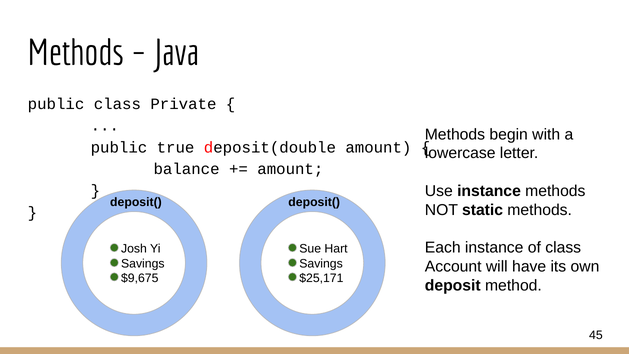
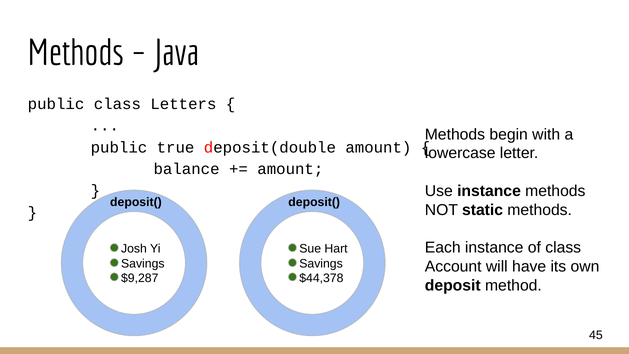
Private: Private -> Letters
$9,675: $9,675 -> $9,287
$25,171: $25,171 -> $44,378
